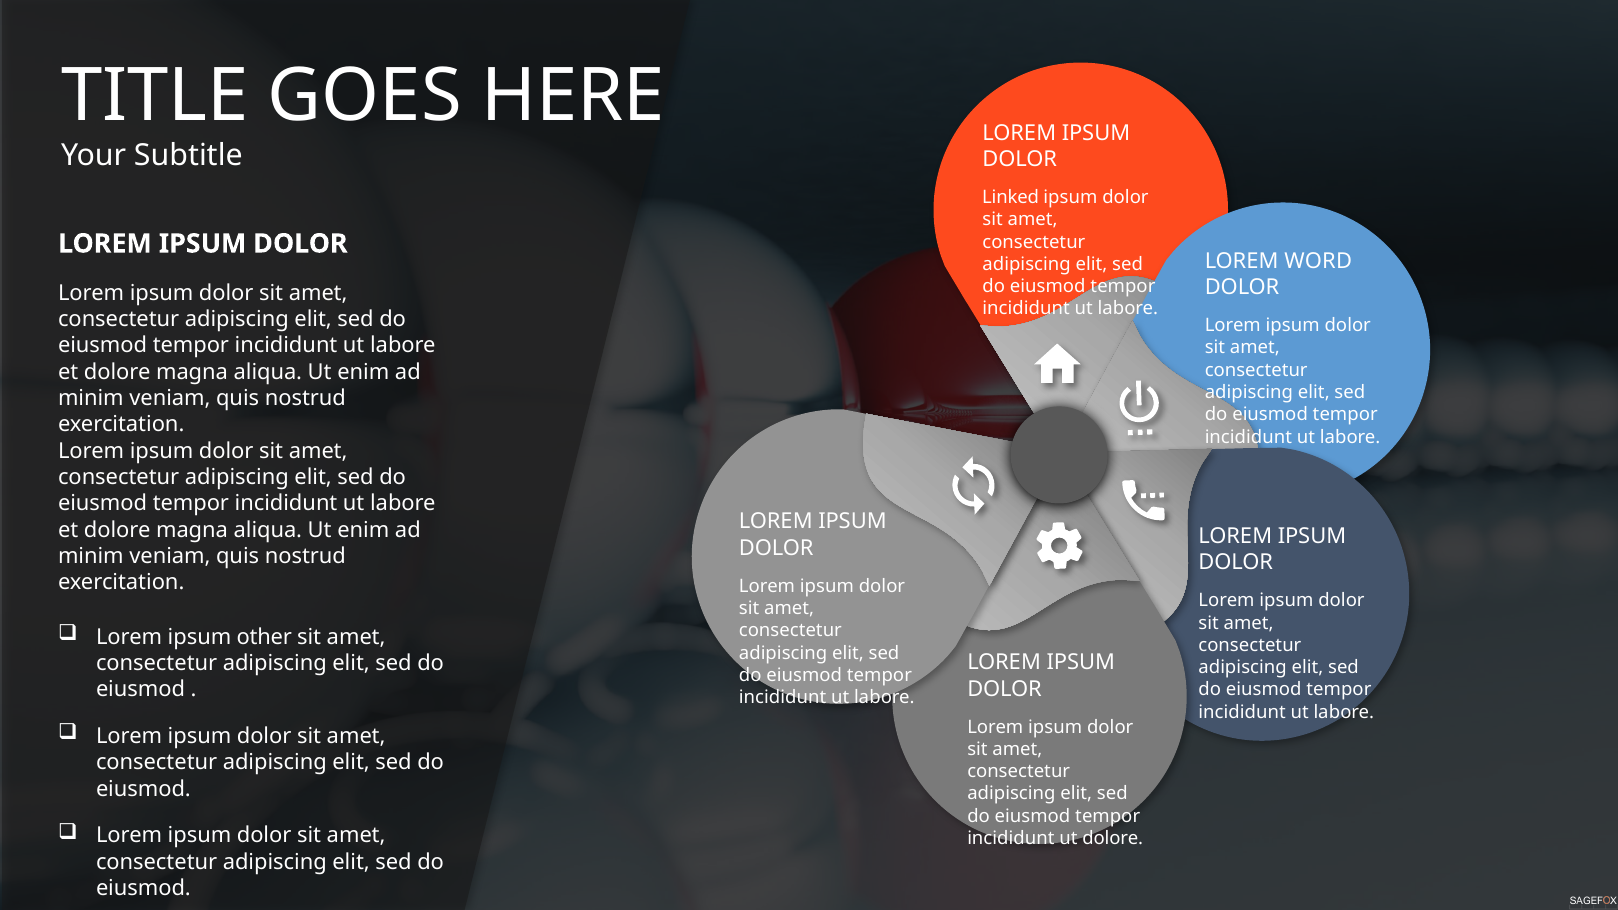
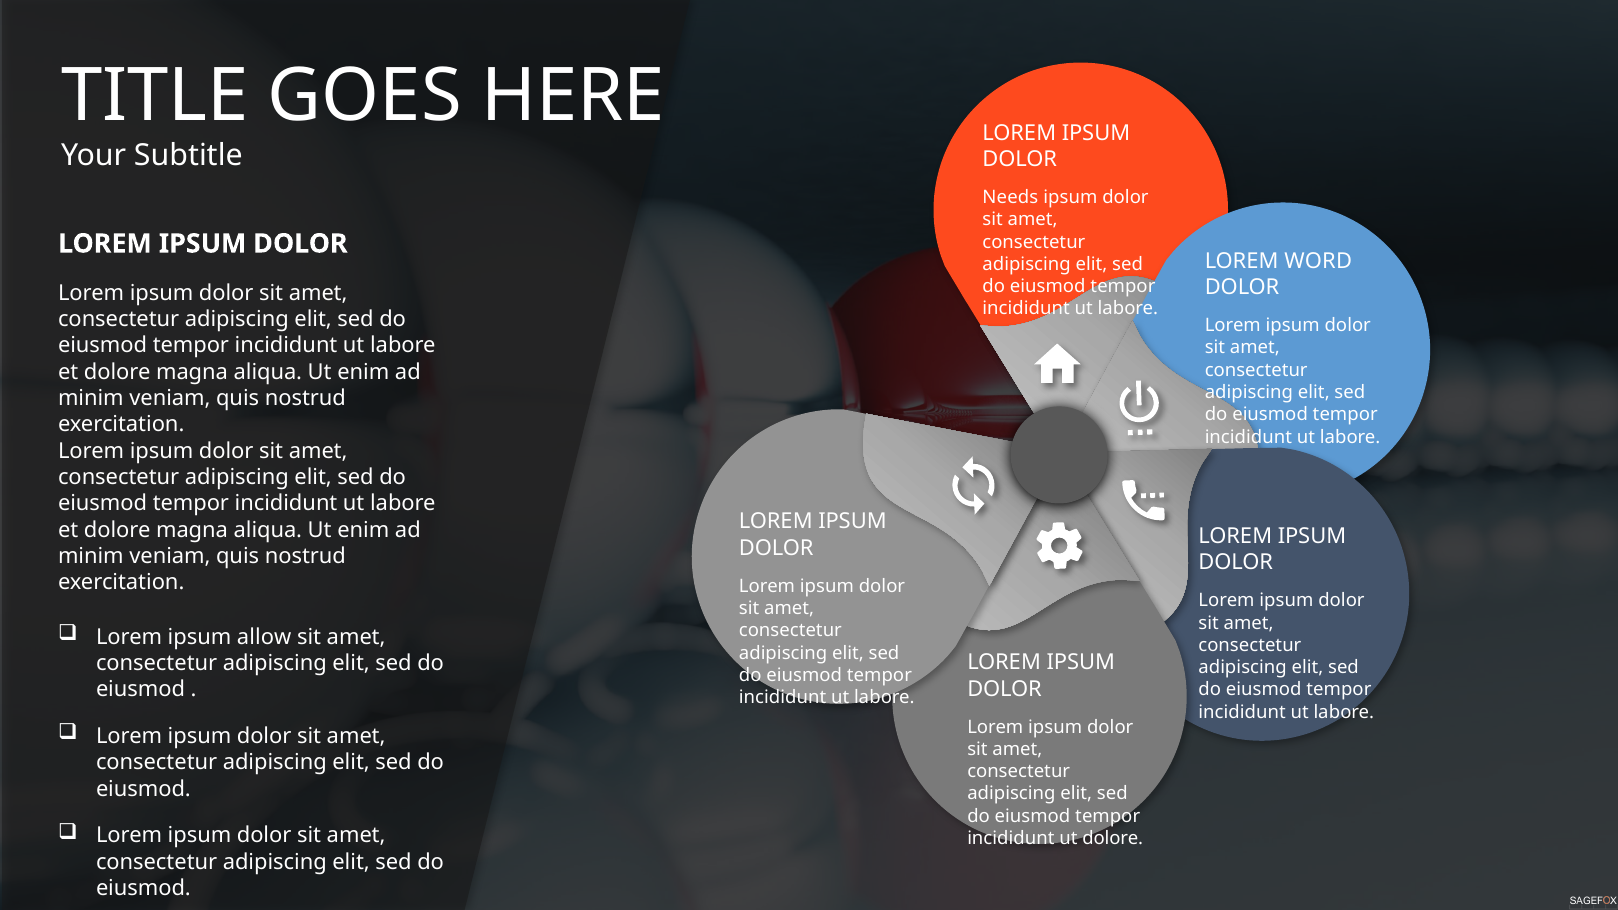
Linked: Linked -> Needs
other: other -> allow
